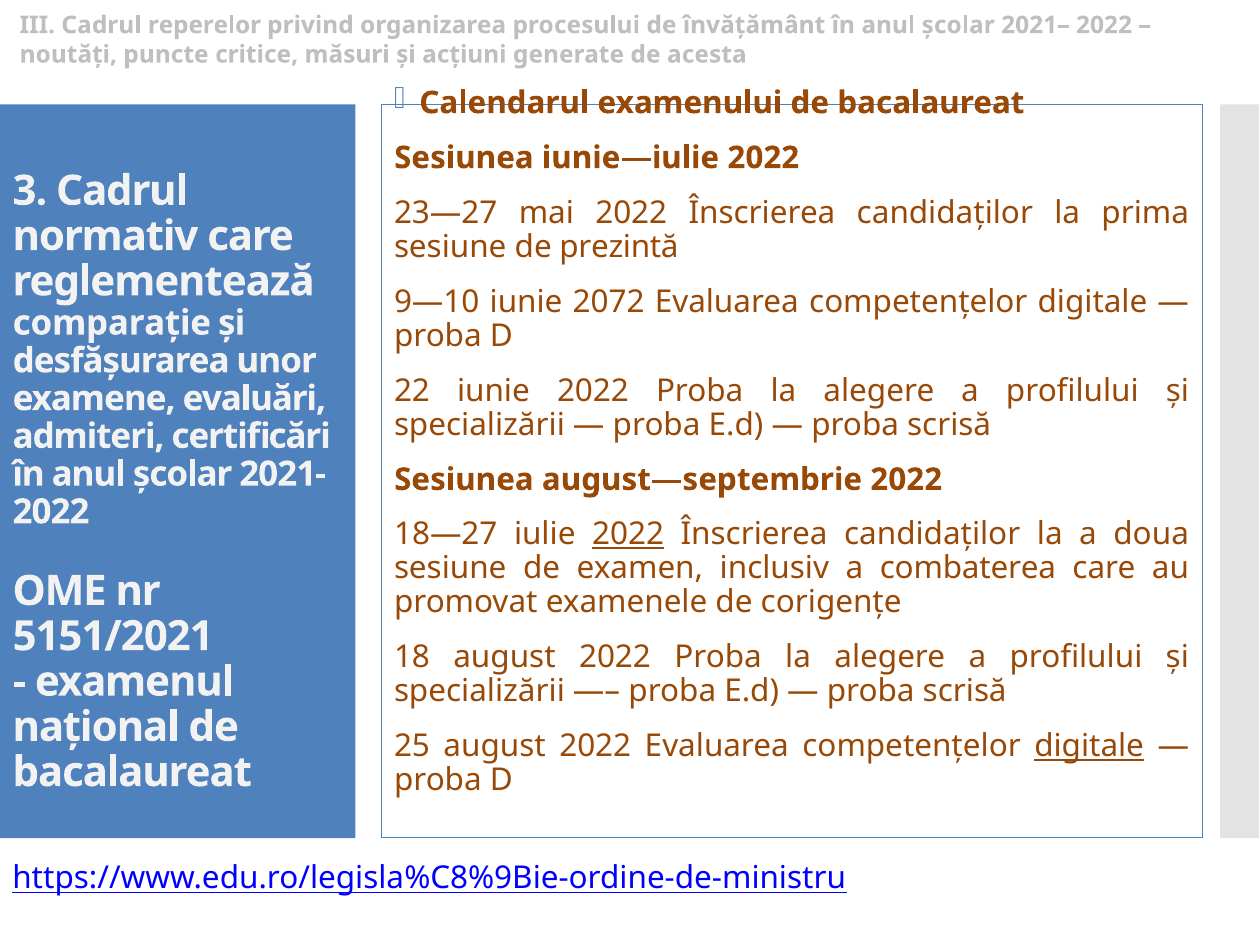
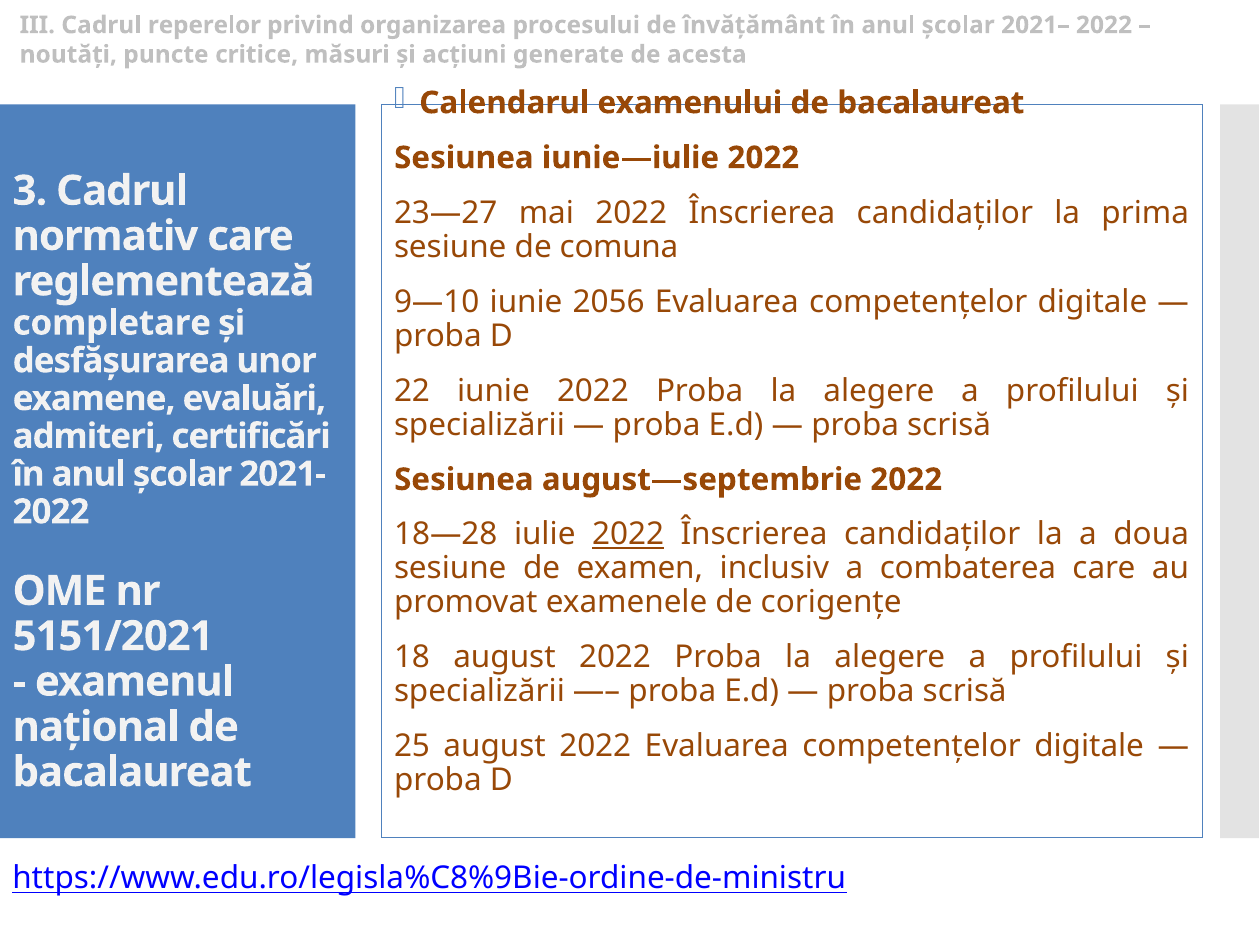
prezintă: prezintă -> comuna
2072: 2072 -> 2056
comparație: comparație -> completare
18—27: 18—27 -> 18—28
digitale at (1089, 747) underline: present -> none
